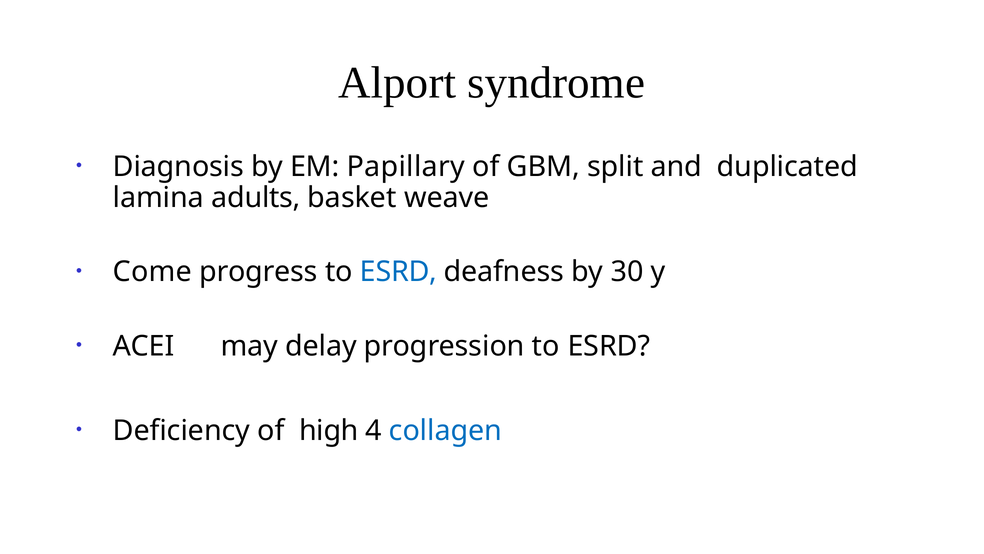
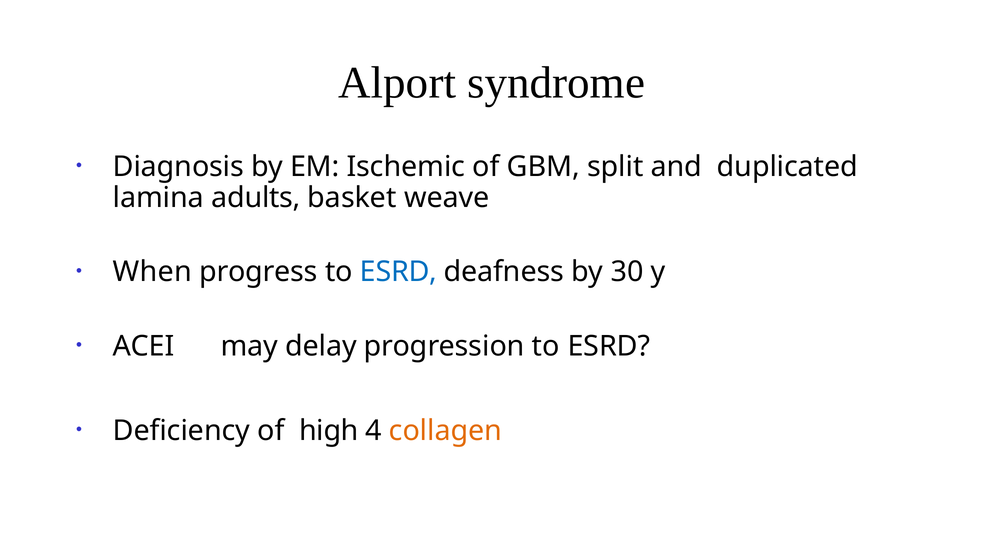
Papillary: Papillary -> Ischemic
Come: Come -> When
collagen colour: blue -> orange
